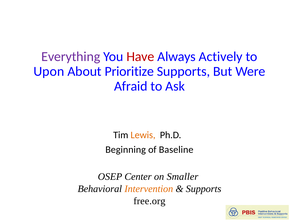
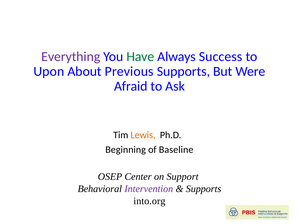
Have colour: red -> green
Actively: Actively -> Success
Prioritize: Prioritize -> Previous
Smaller: Smaller -> Support
Intervention colour: orange -> purple
free.org: free.org -> into.org
